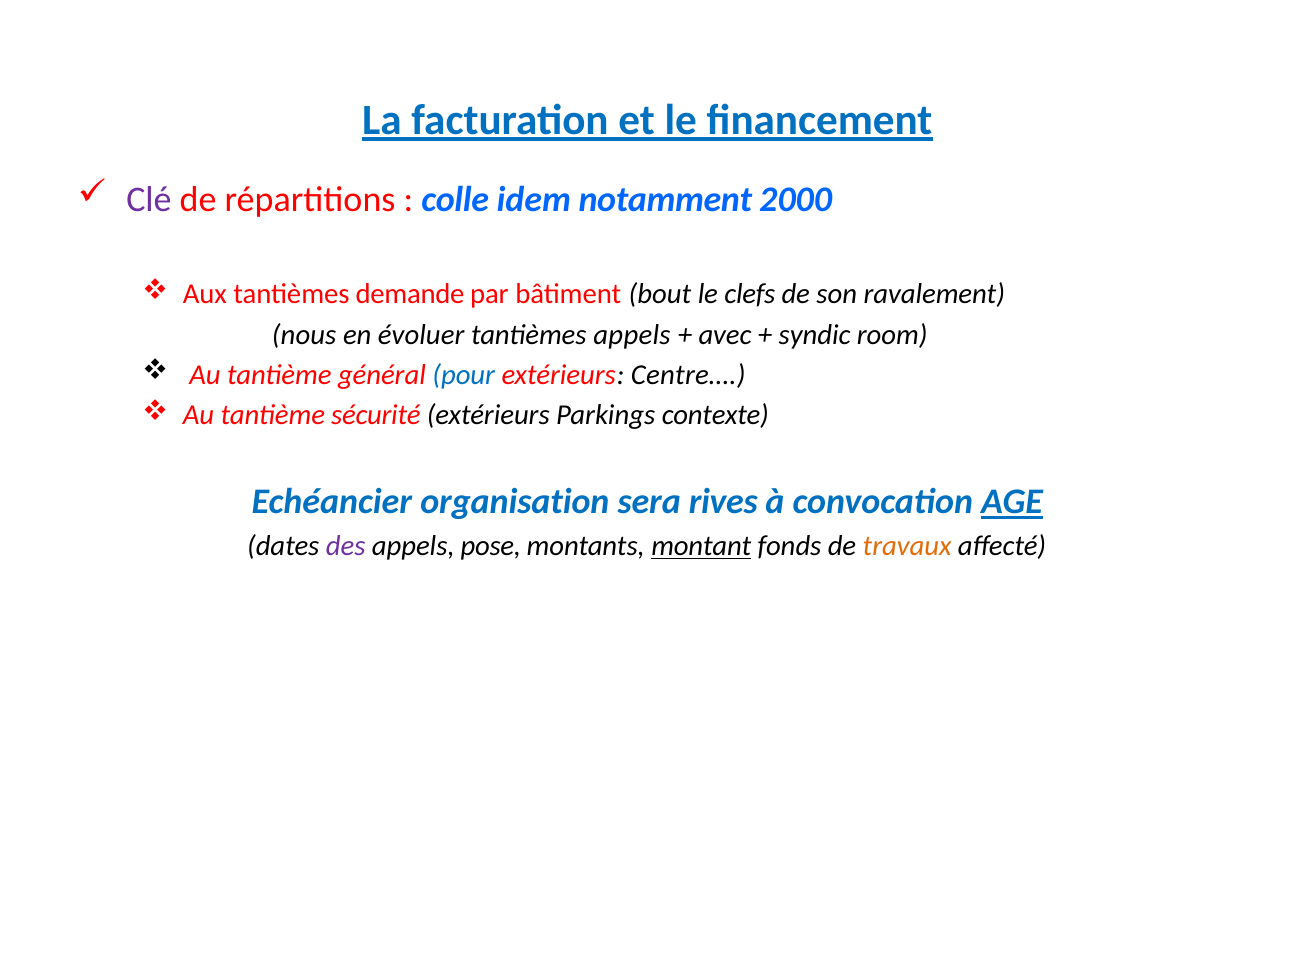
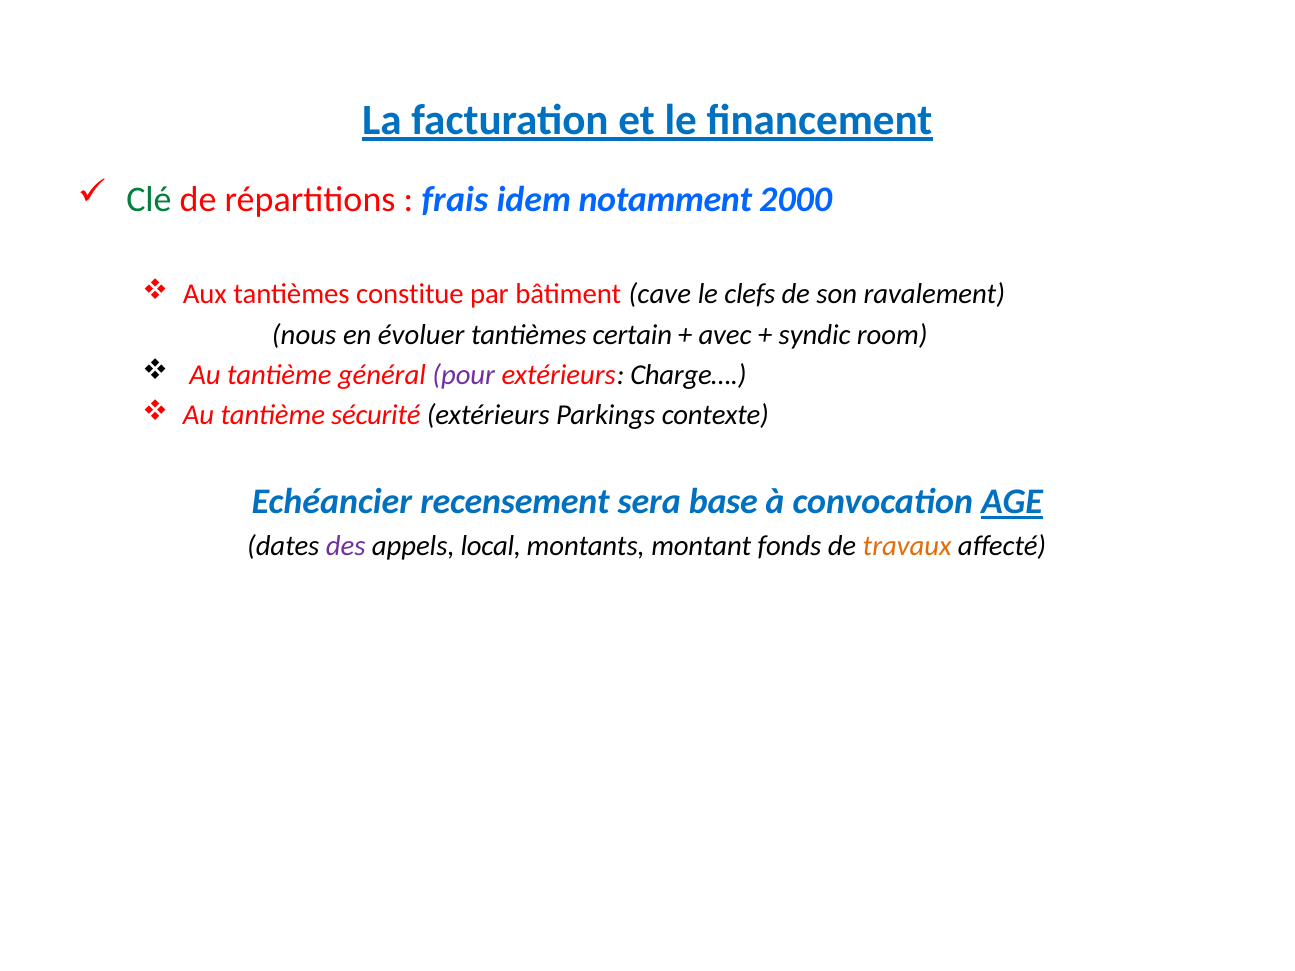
Clé colour: purple -> green
colle: colle -> frais
demande: demande -> constitue
bout: bout -> cave
tantièmes appels: appels -> certain
pour colour: blue -> purple
Centre…: Centre… -> Charge…
organisation: organisation -> recensement
rives: rives -> base
pose: pose -> local
montant underline: present -> none
